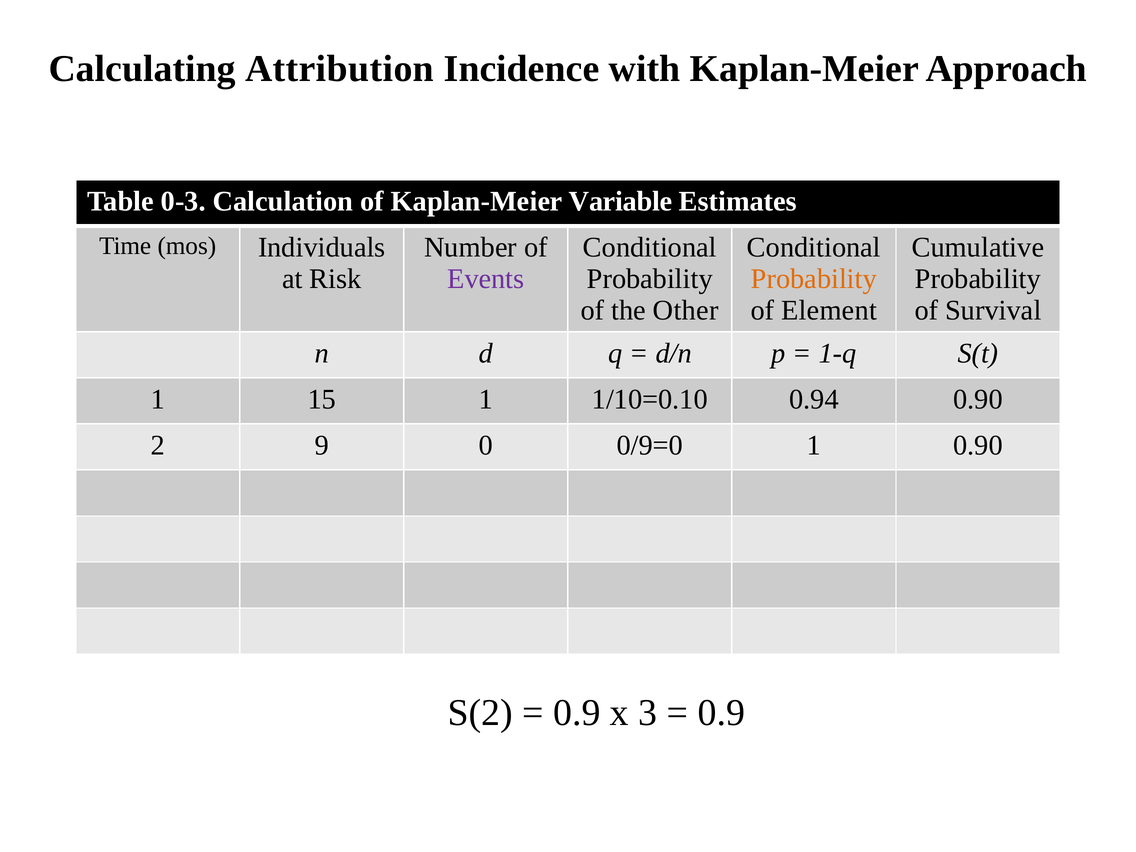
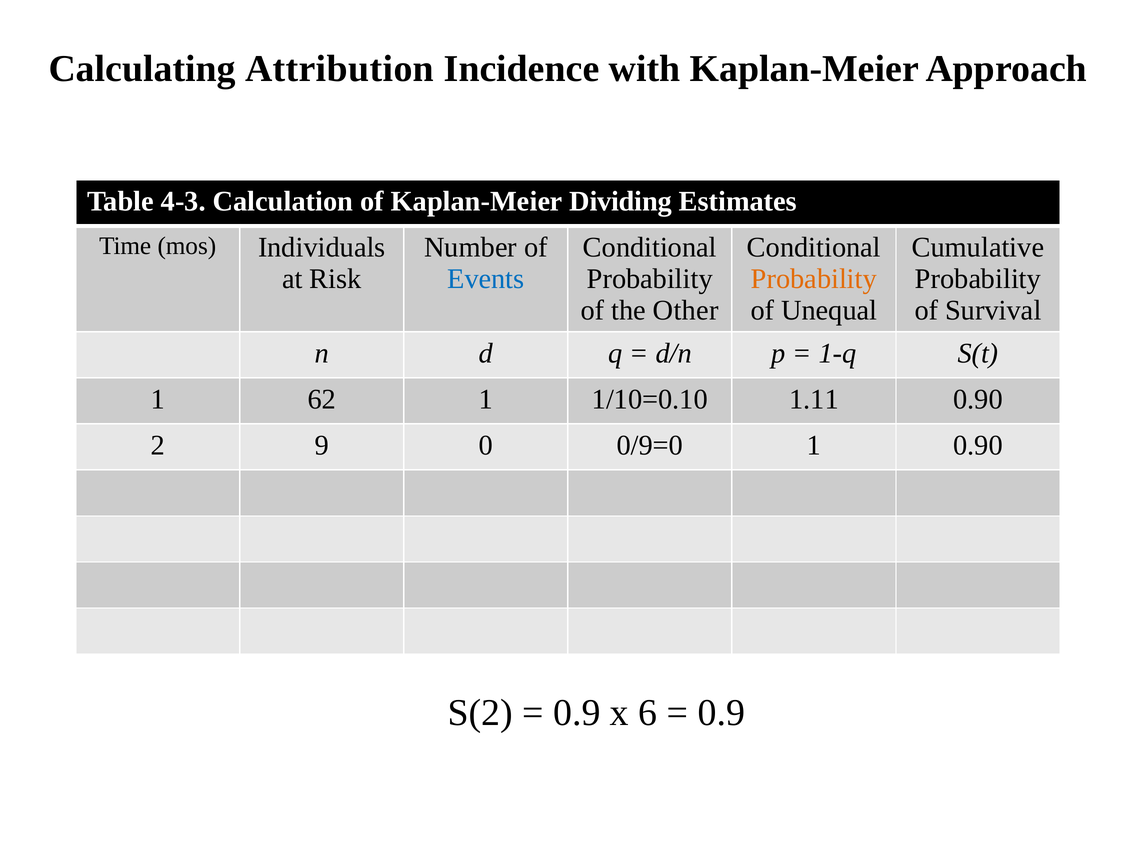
0-3: 0-3 -> 4-3
Variable: Variable -> Dividing
Events colour: purple -> blue
Element: Element -> Unequal
15: 15 -> 62
0.94: 0.94 -> 1.11
3: 3 -> 6
